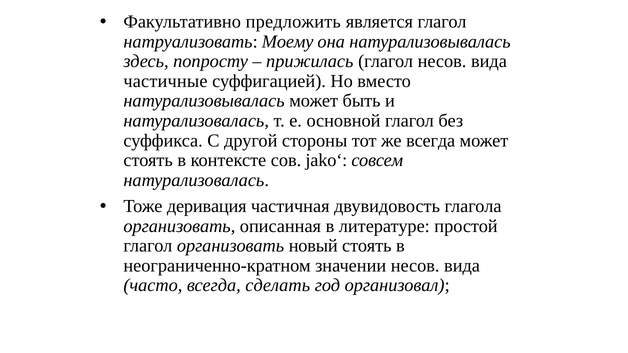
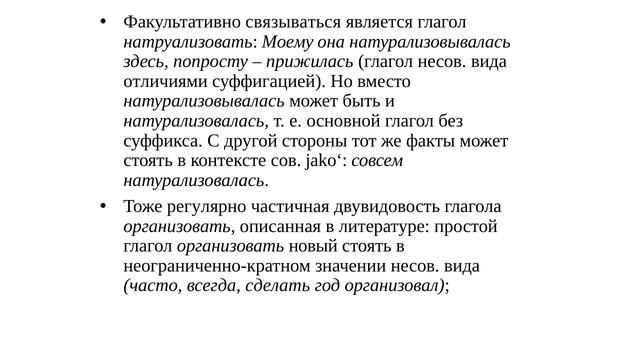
предложить: предложить -> связываться
частичные: частичные -> отличиями
же всегда: всегда -> факты
деривация: деривация -> регулярно
